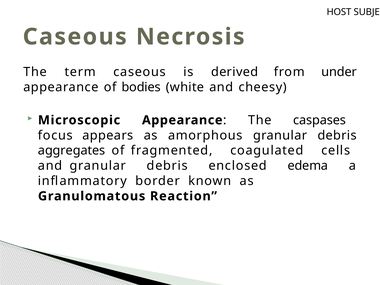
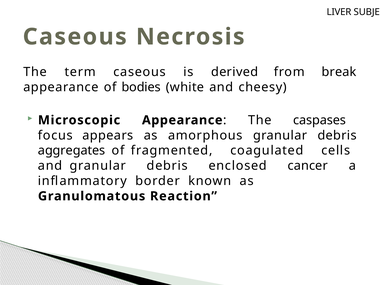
HOST: HOST -> LIVER
under: under -> break
edema: edema -> cancer
